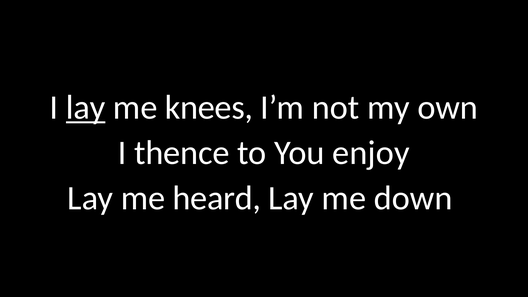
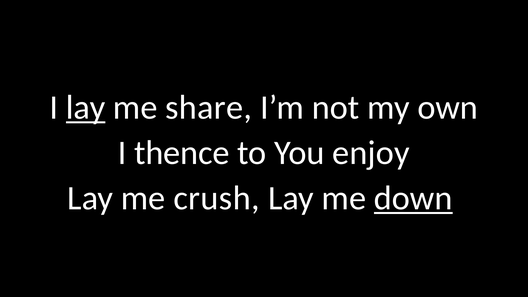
knees: knees -> share
heard: heard -> crush
down underline: none -> present
